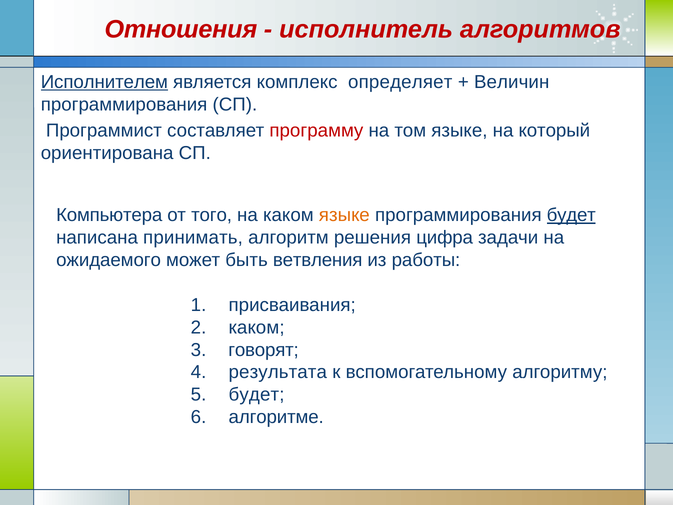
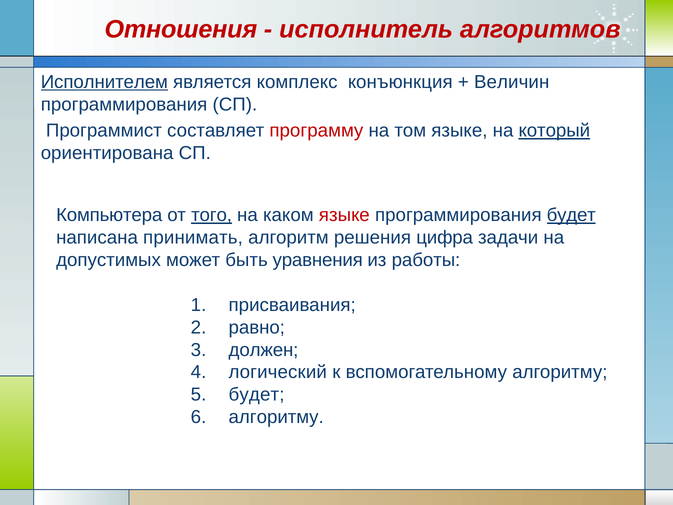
определяет: определяет -> конъюнкция
который underline: none -> present
того underline: none -> present
языке at (344, 215) colour: orange -> red
ожидаемого: ожидаемого -> допустимых
ветвления: ветвления -> уравнения
каком at (257, 327): каком -> равно
говорят: говорят -> должен
результата: результата -> логический
алгоритме at (276, 417): алгоритме -> алгоритму
